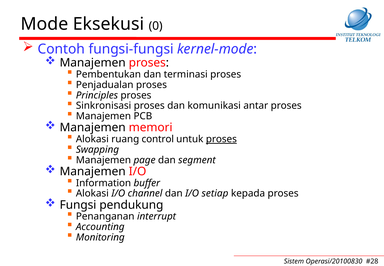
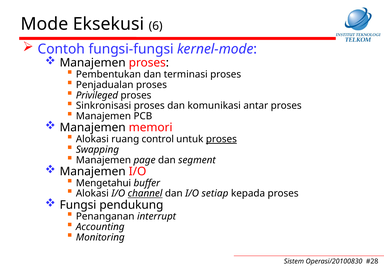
0: 0 -> 6
Principles: Principles -> Privileged
Information: Information -> Mengetahui
channel underline: none -> present
